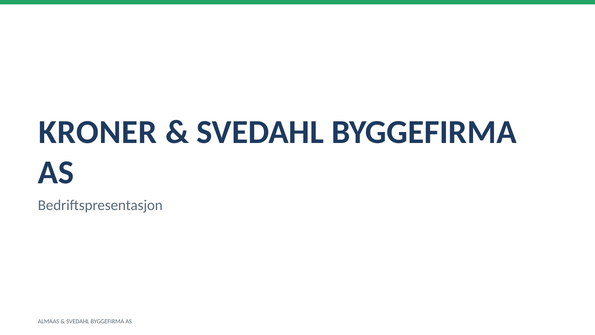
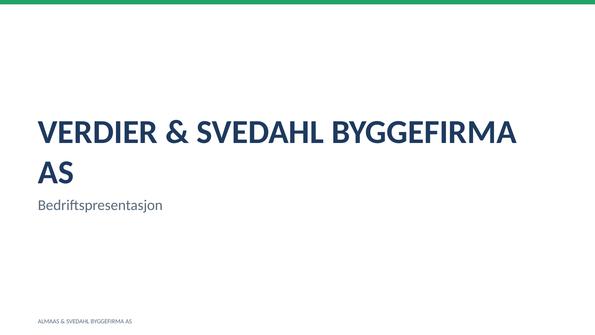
KRONER: KRONER -> VERDIER
